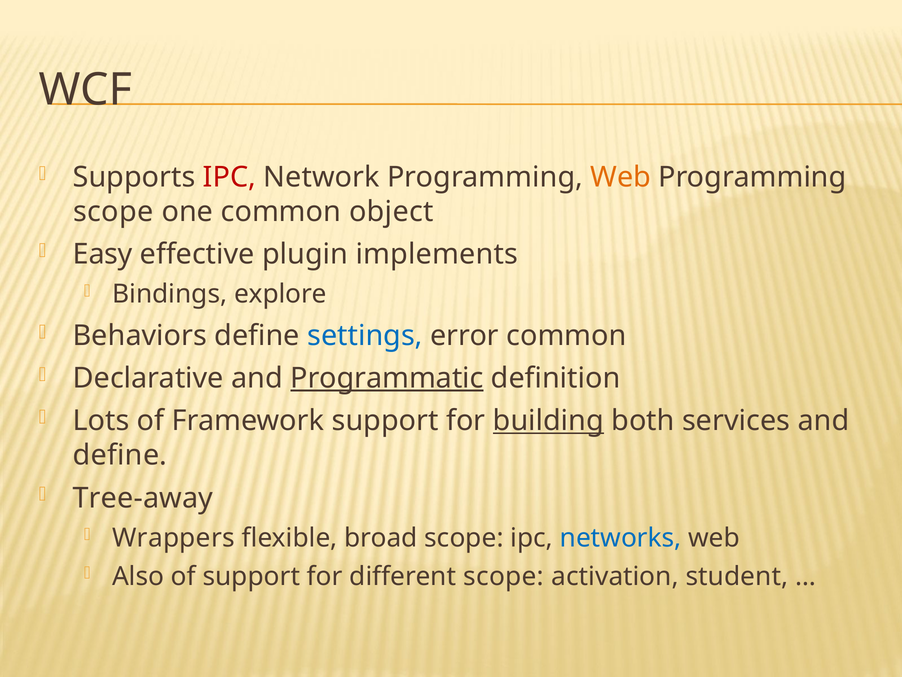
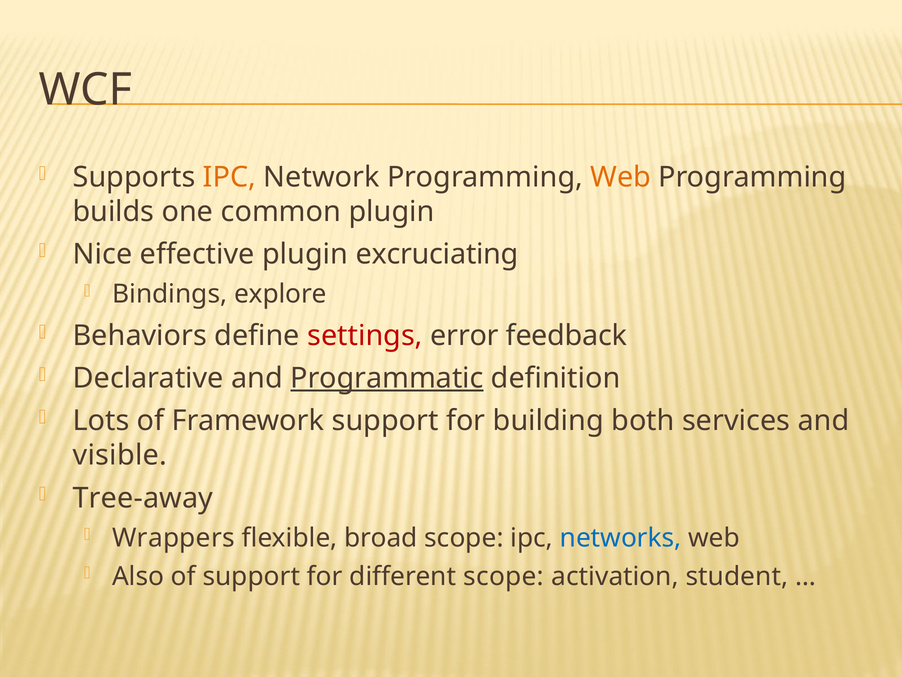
IPC at (229, 177) colour: red -> orange
scope at (113, 212): scope -> builds
common object: object -> plugin
Easy: Easy -> Nice
implements: implements -> excruciating
settings colour: blue -> red
error common: common -> feedback
building underline: present -> none
define at (120, 455): define -> visible
